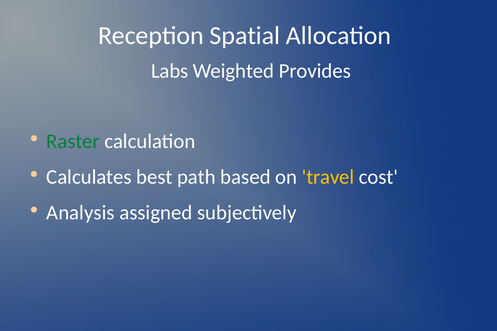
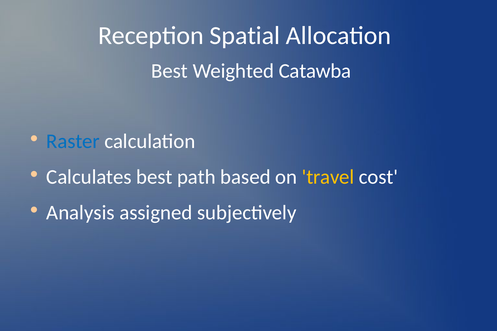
Labs at (170, 71): Labs -> Best
Provides: Provides -> Catawba
Raster colour: green -> blue
